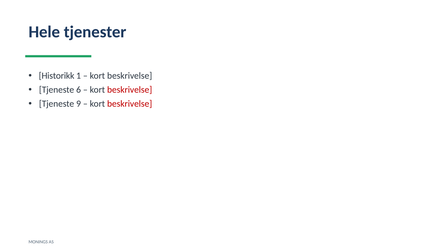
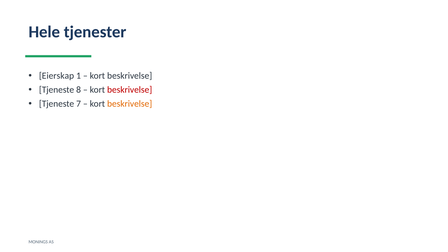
Historikk: Historikk -> Eierskap
6: 6 -> 8
9: 9 -> 7
beskrivelse at (130, 104) colour: red -> orange
